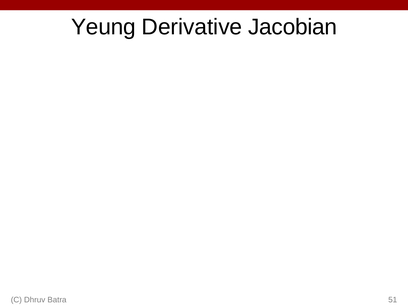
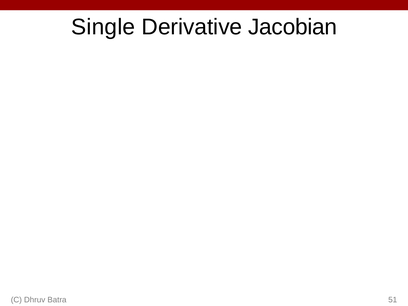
Yeung: Yeung -> Single
